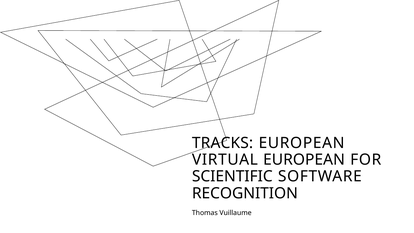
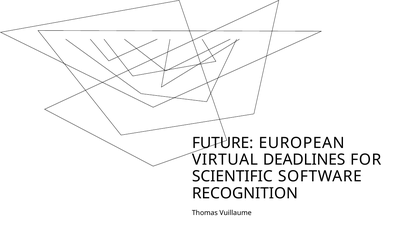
TRACKS: TRACKS -> FUTURE
VIRTUAL EUROPEAN: EUROPEAN -> DEADLINES
